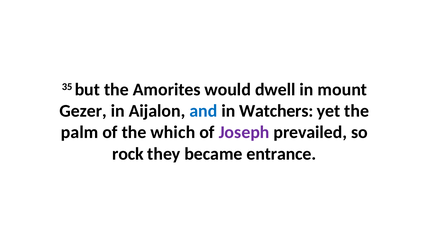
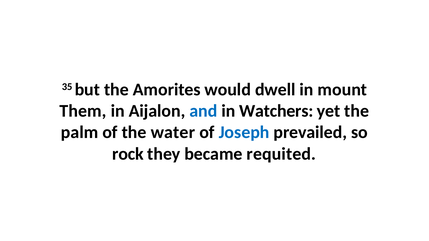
Gezer: Gezer -> Them
which: which -> water
Joseph colour: purple -> blue
entrance: entrance -> requited
